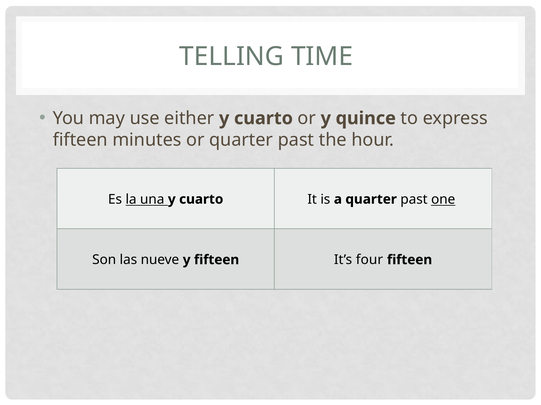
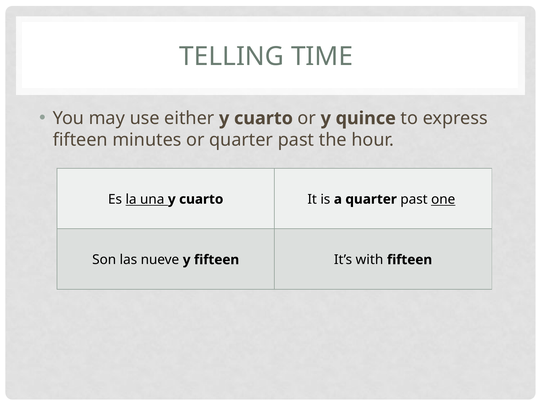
four: four -> with
